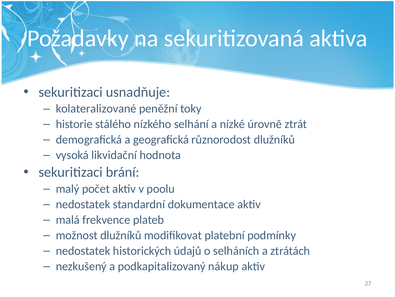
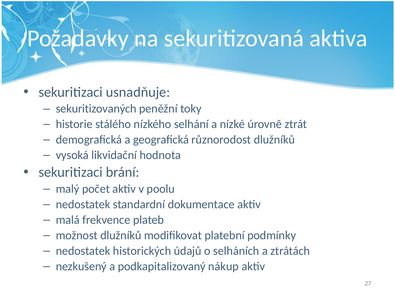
kolateralizované: kolateralizované -> sekuritizovaných
